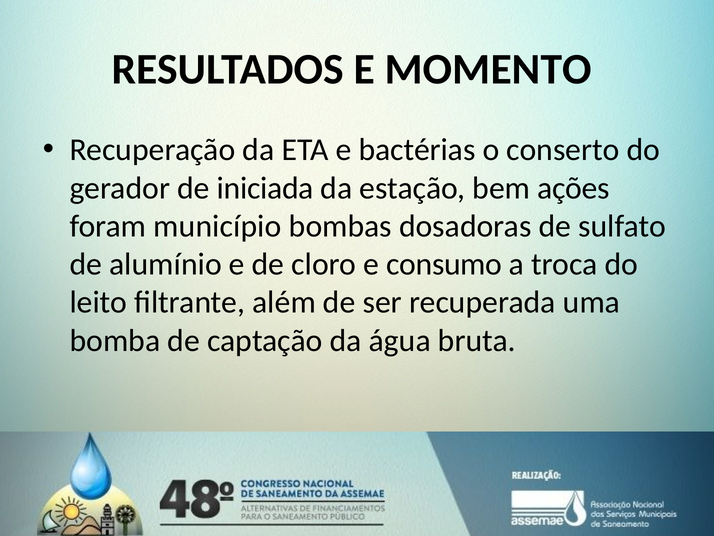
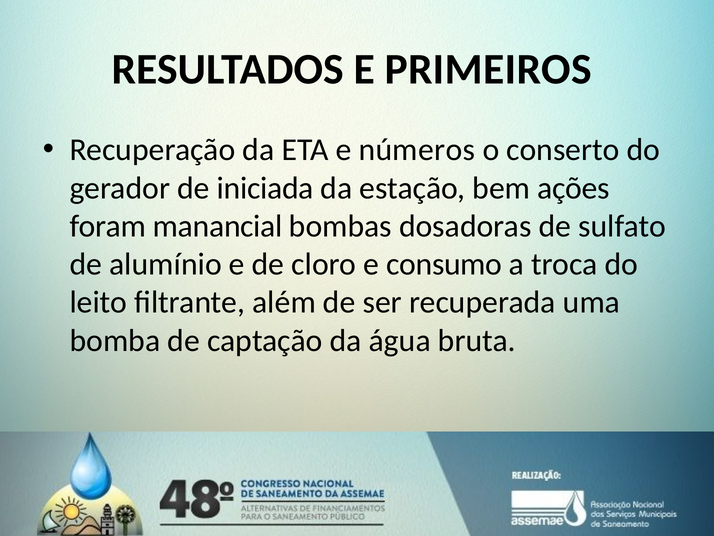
MOMENTO: MOMENTO -> PRIMEIROS
bactérias: bactérias -> números
município: município -> manancial
